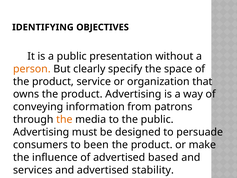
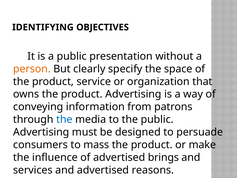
the at (64, 119) colour: orange -> blue
been: been -> mass
based: based -> brings
stability: stability -> reasons
